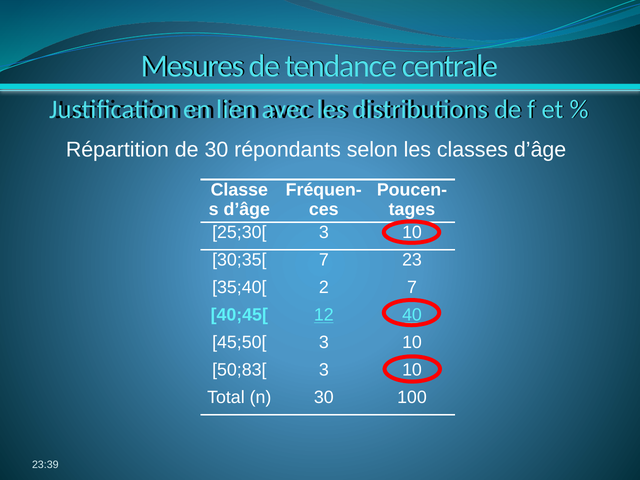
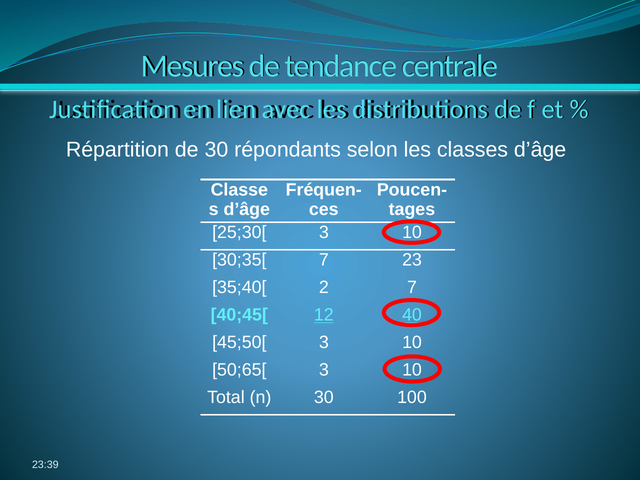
50;83[: 50;83[ -> 50;65[
